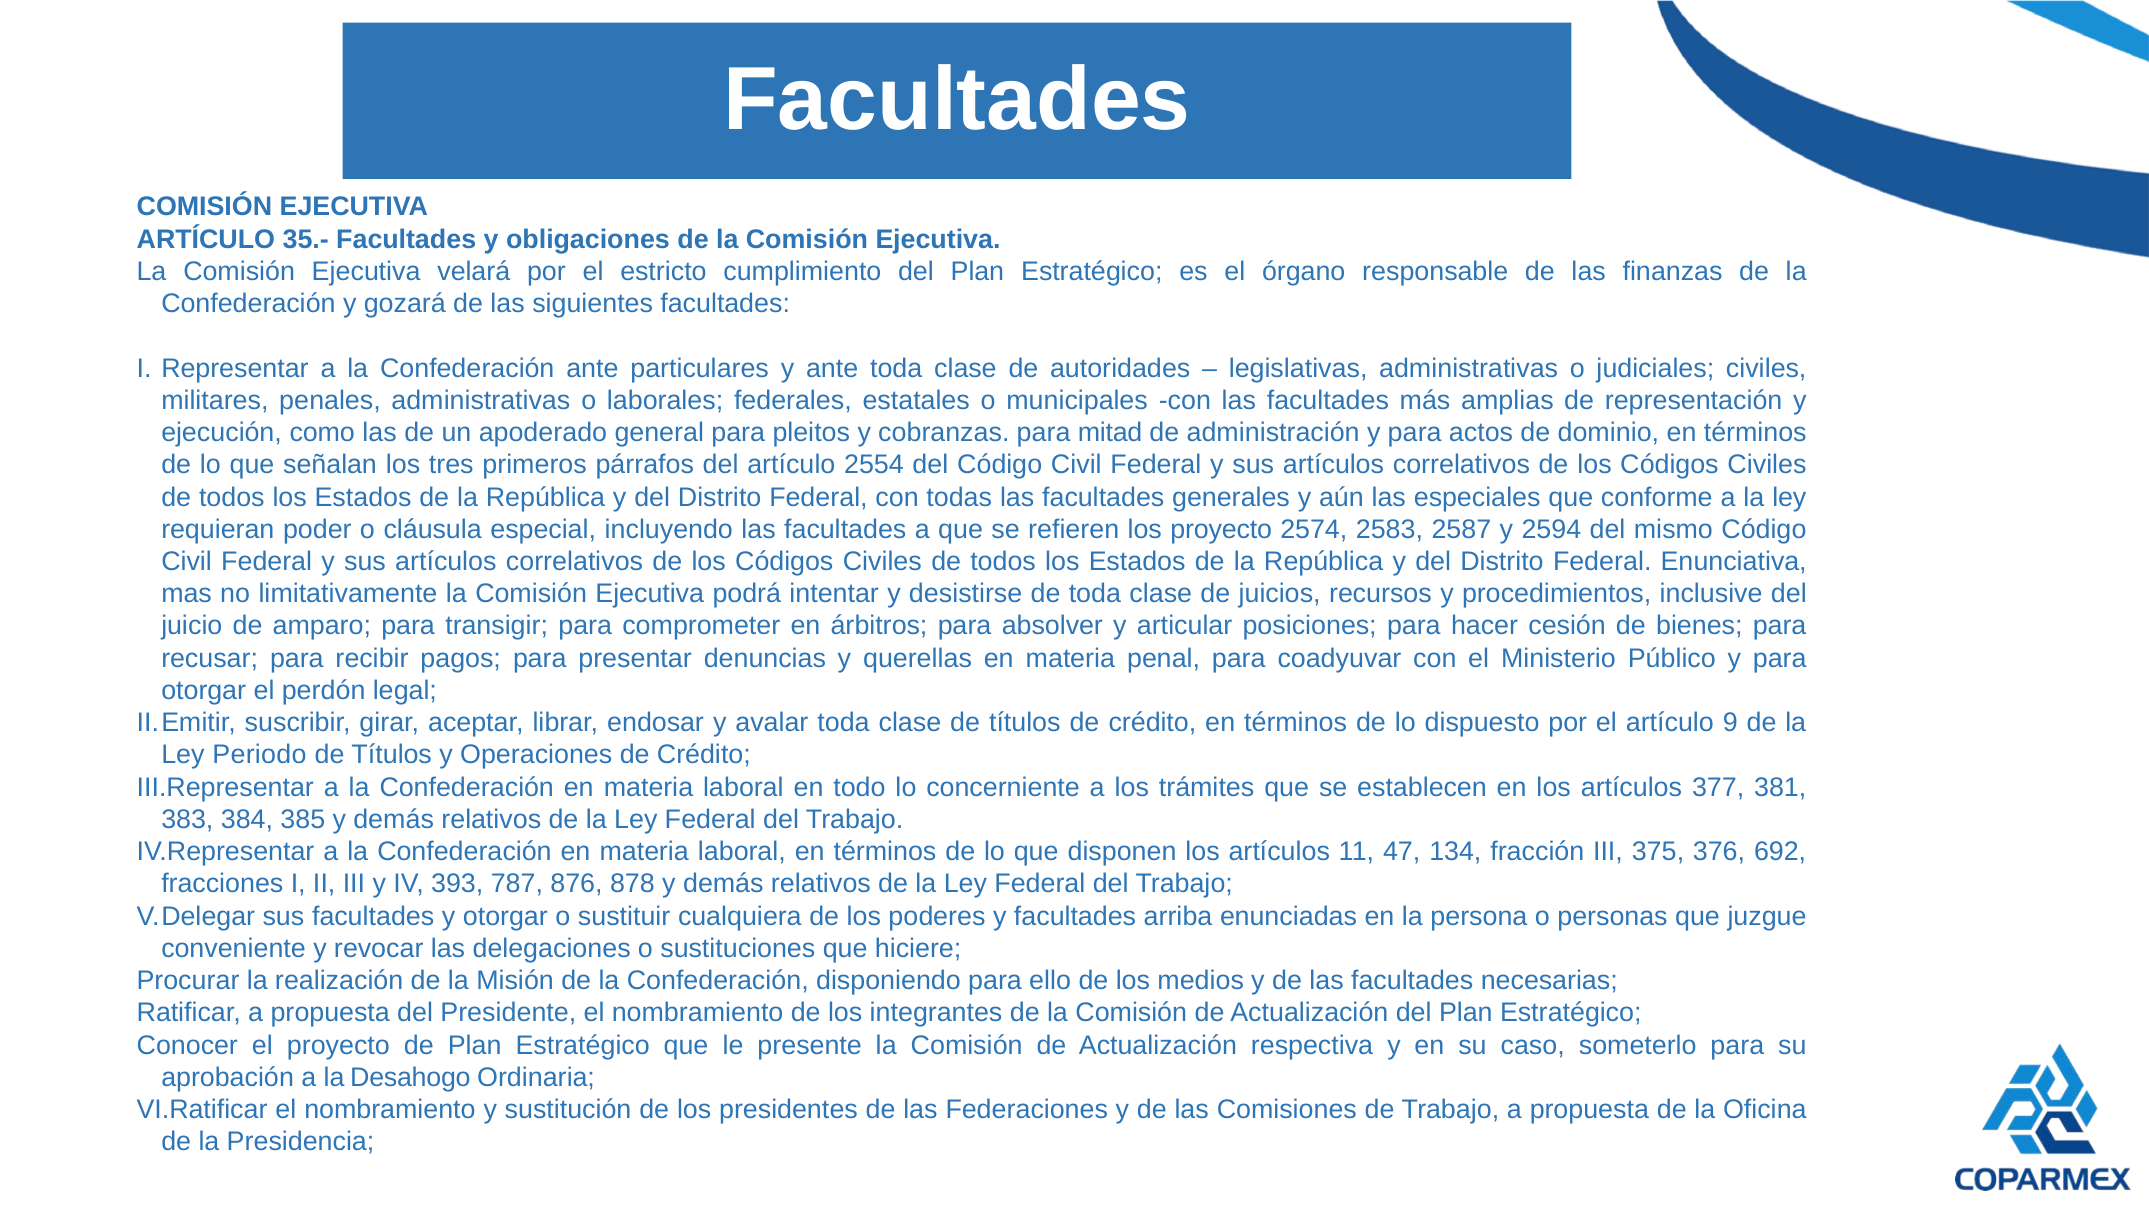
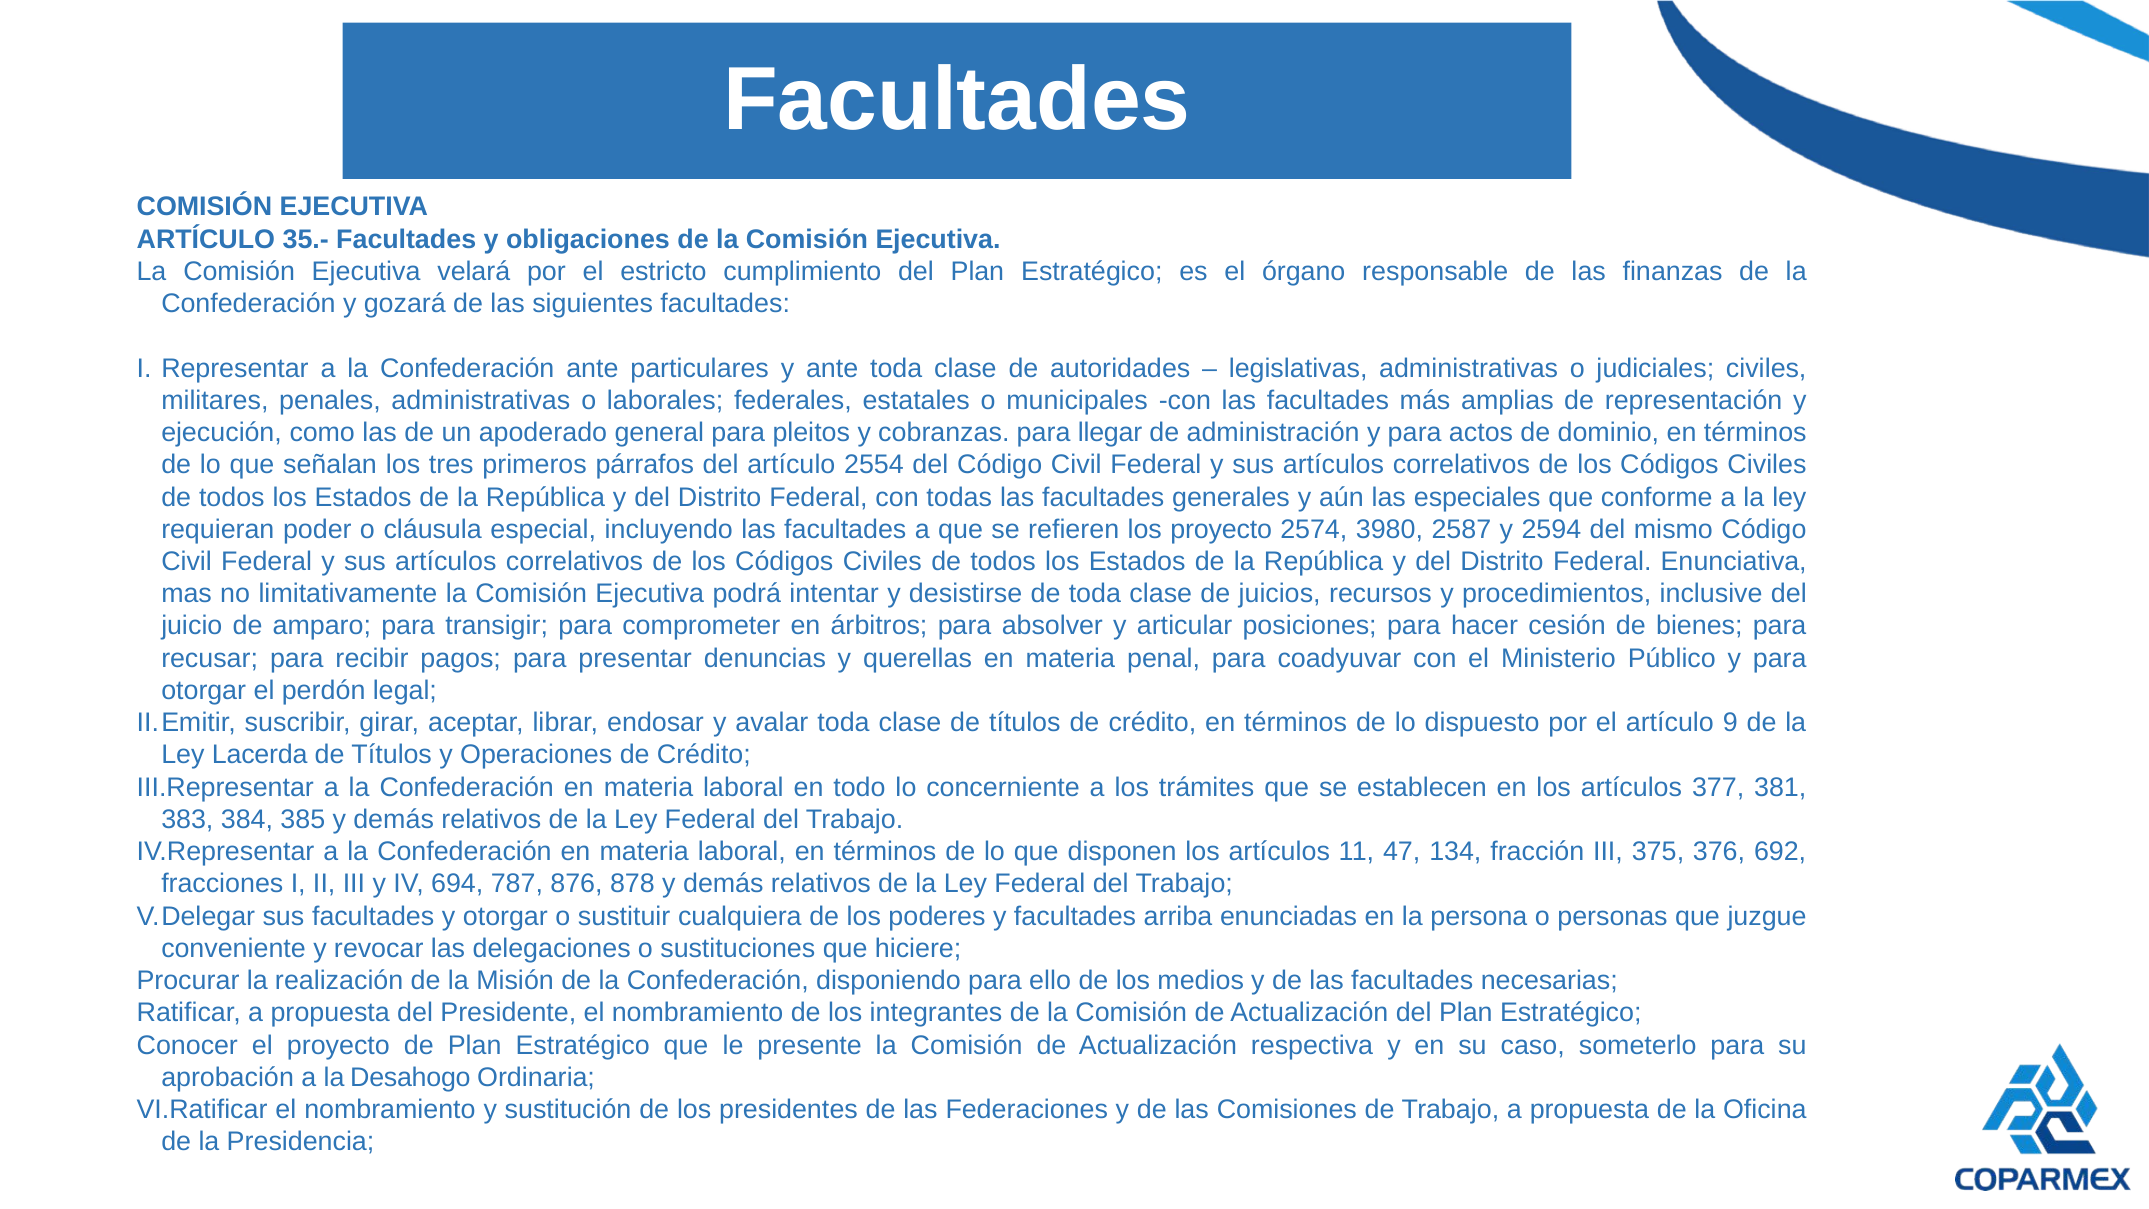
mitad: mitad -> llegar
2583: 2583 -> 3980
Periodo: Periodo -> Lacerda
393: 393 -> 694
